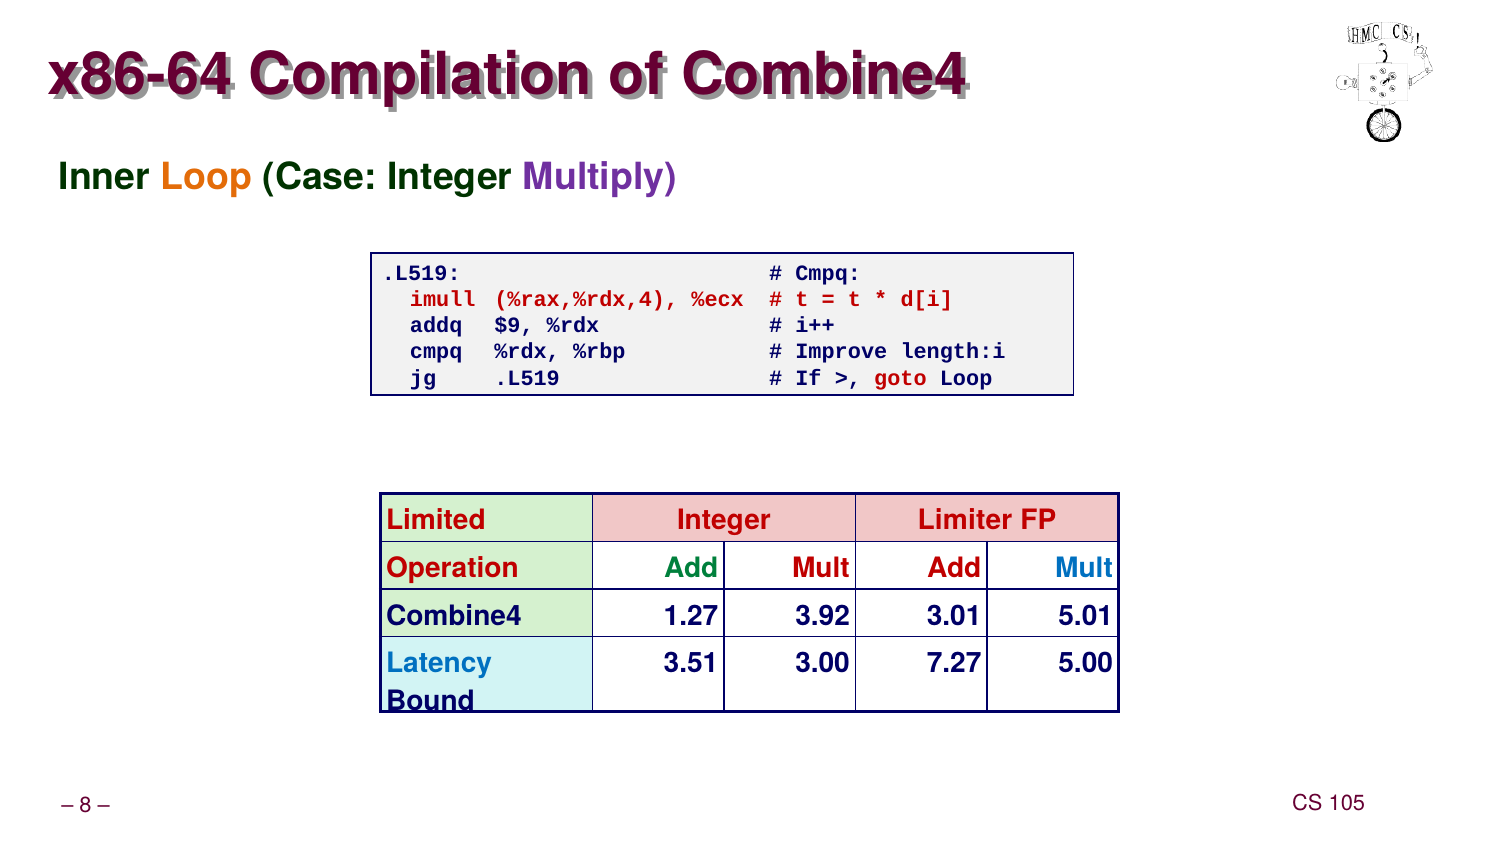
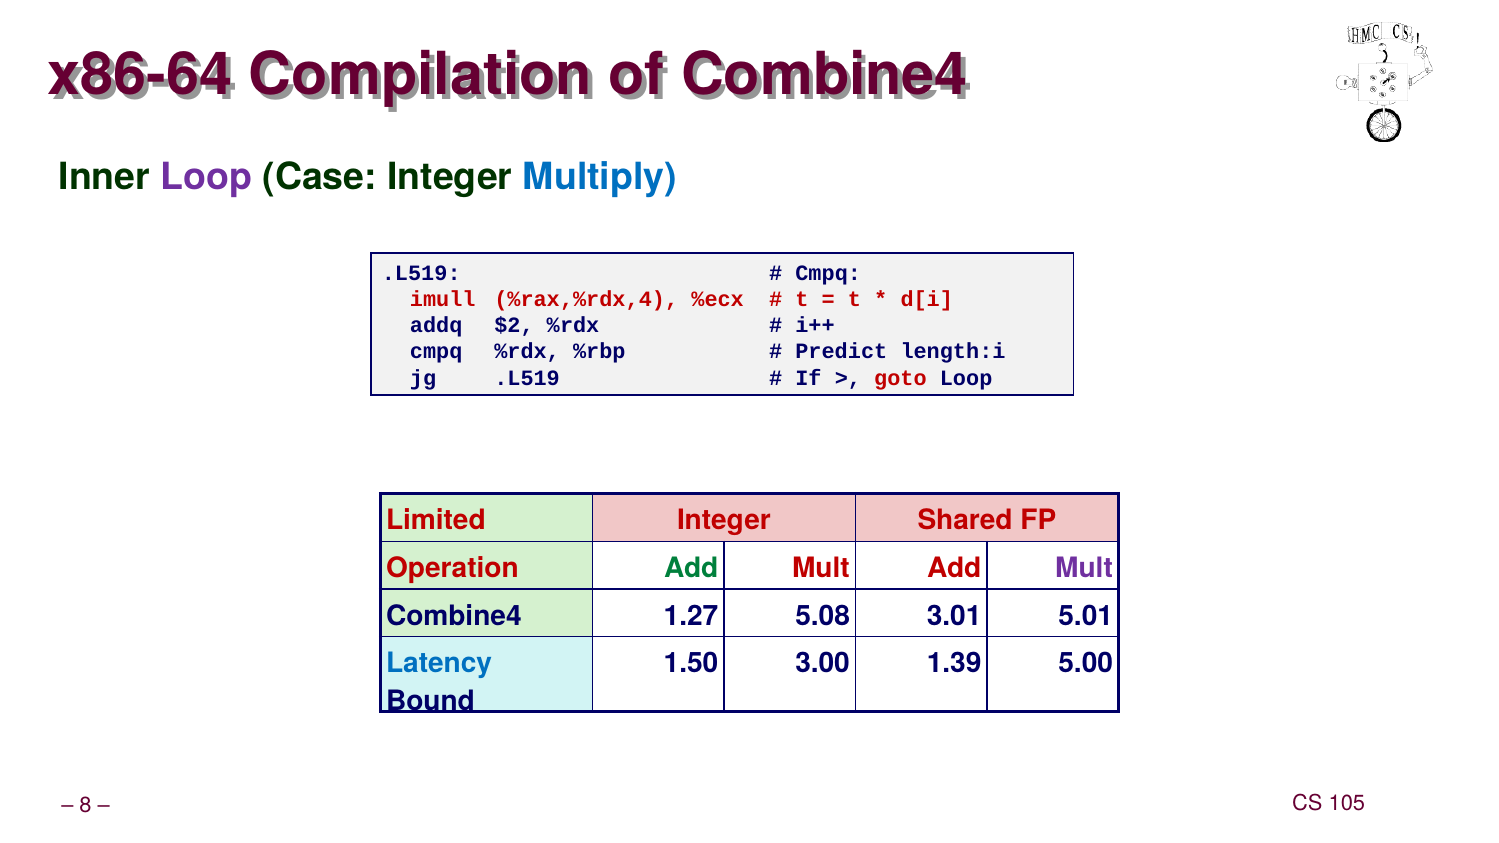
Loop at (206, 177) colour: orange -> purple
Multiply colour: purple -> blue
$9: $9 -> $2
Improve: Improve -> Predict
Limiter: Limiter -> Shared
Mult at (1084, 568) colour: blue -> purple
3.92: 3.92 -> 5.08
3.51: 3.51 -> 1.50
7.27: 7.27 -> 1.39
